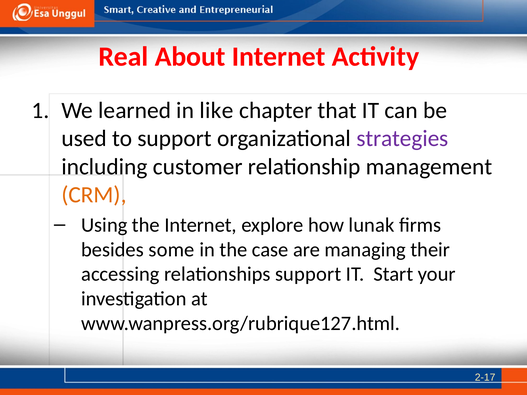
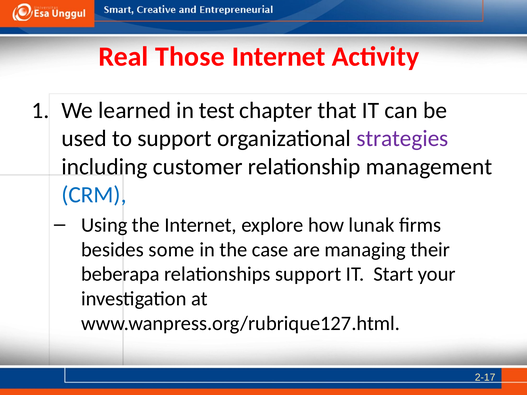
About: About -> Those
like: like -> test
CRM colour: orange -> blue
accessing: accessing -> beberapa
